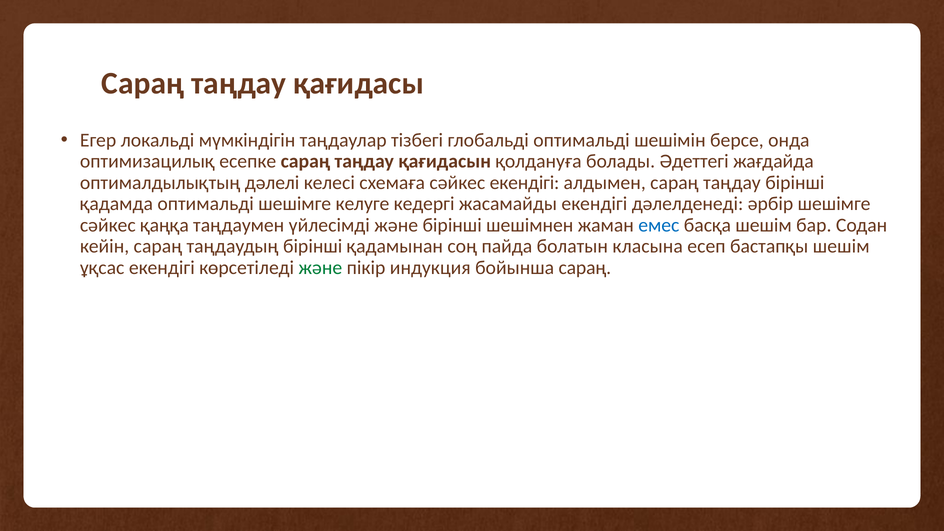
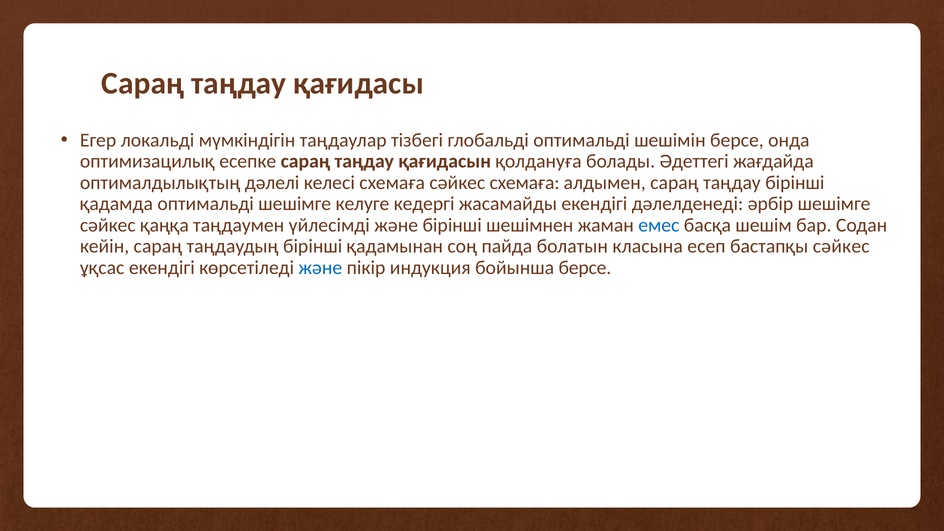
сәйкес екендігі: екендігі -> схемаға
бастапқы шешім: шешім -> сәйкес
және at (320, 268) colour: green -> blue
бойынша сараң: сараң -> берсе
